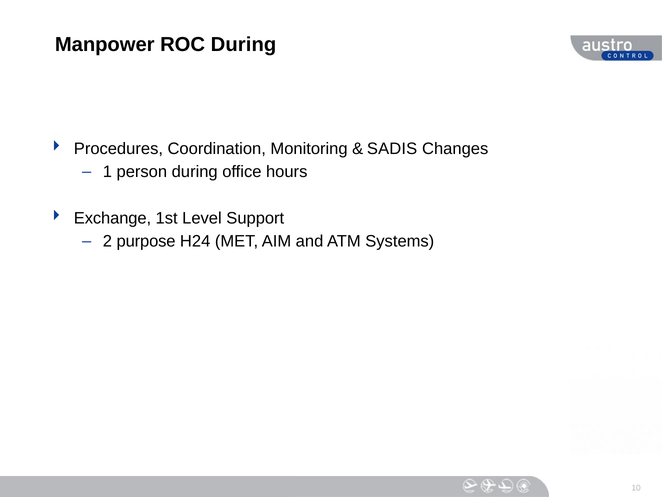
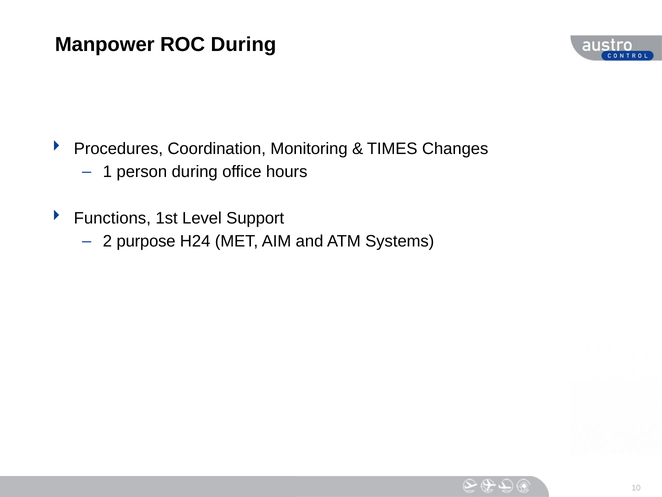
SADIS: SADIS -> TIMES
Exchange: Exchange -> Functions
